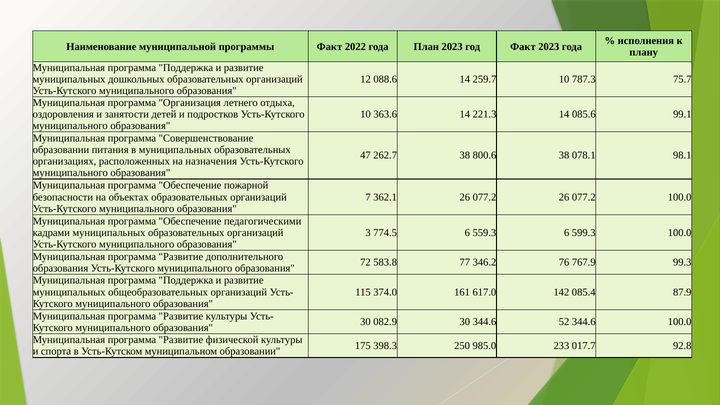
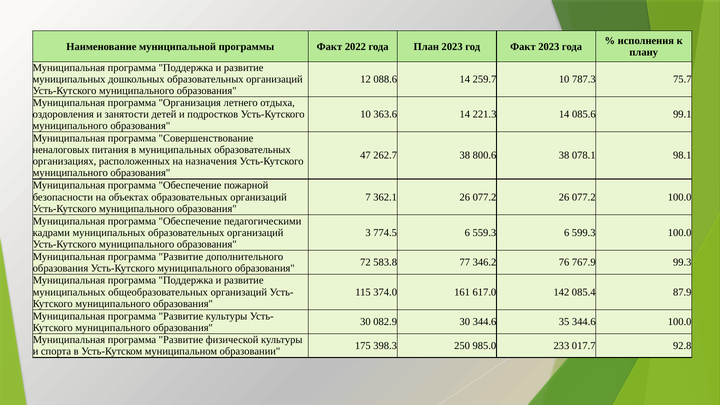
образовании at (61, 150): образовании -> неналоговых
52: 52 -> 35
